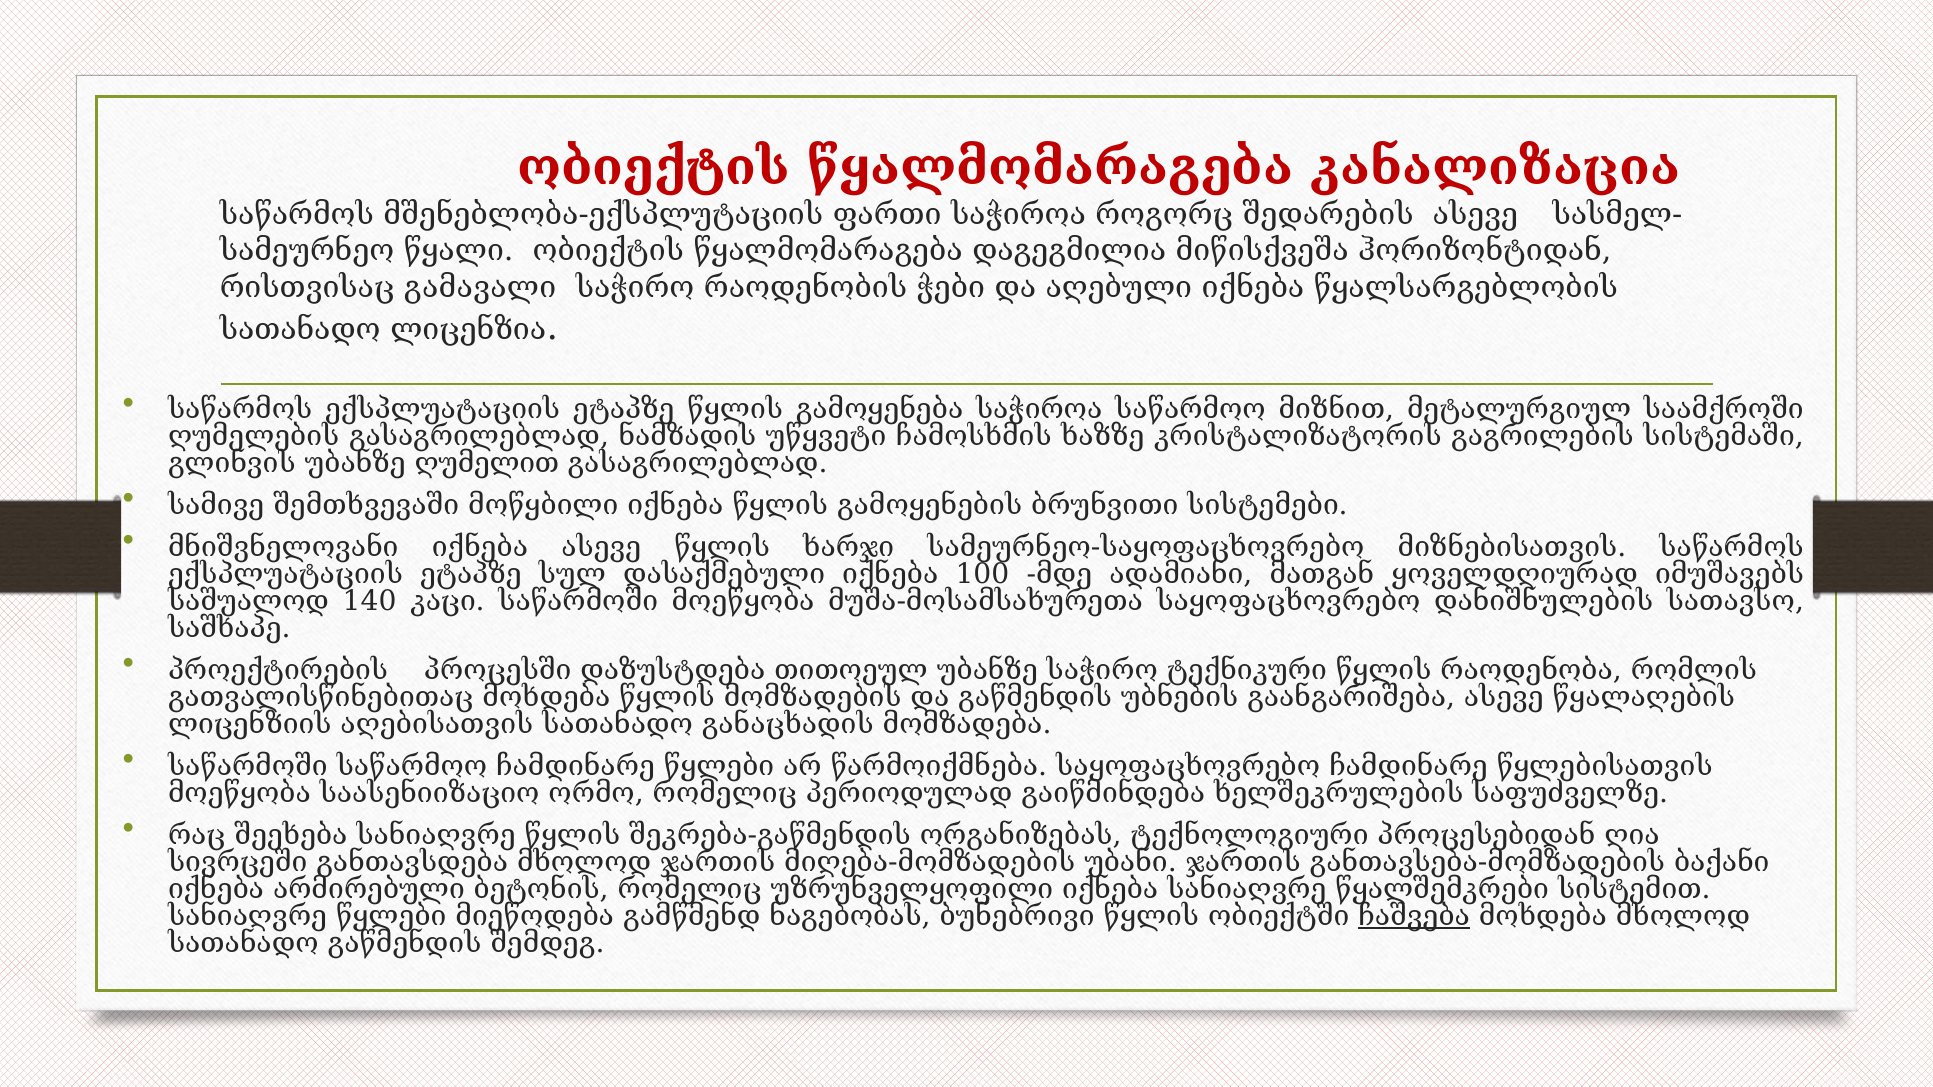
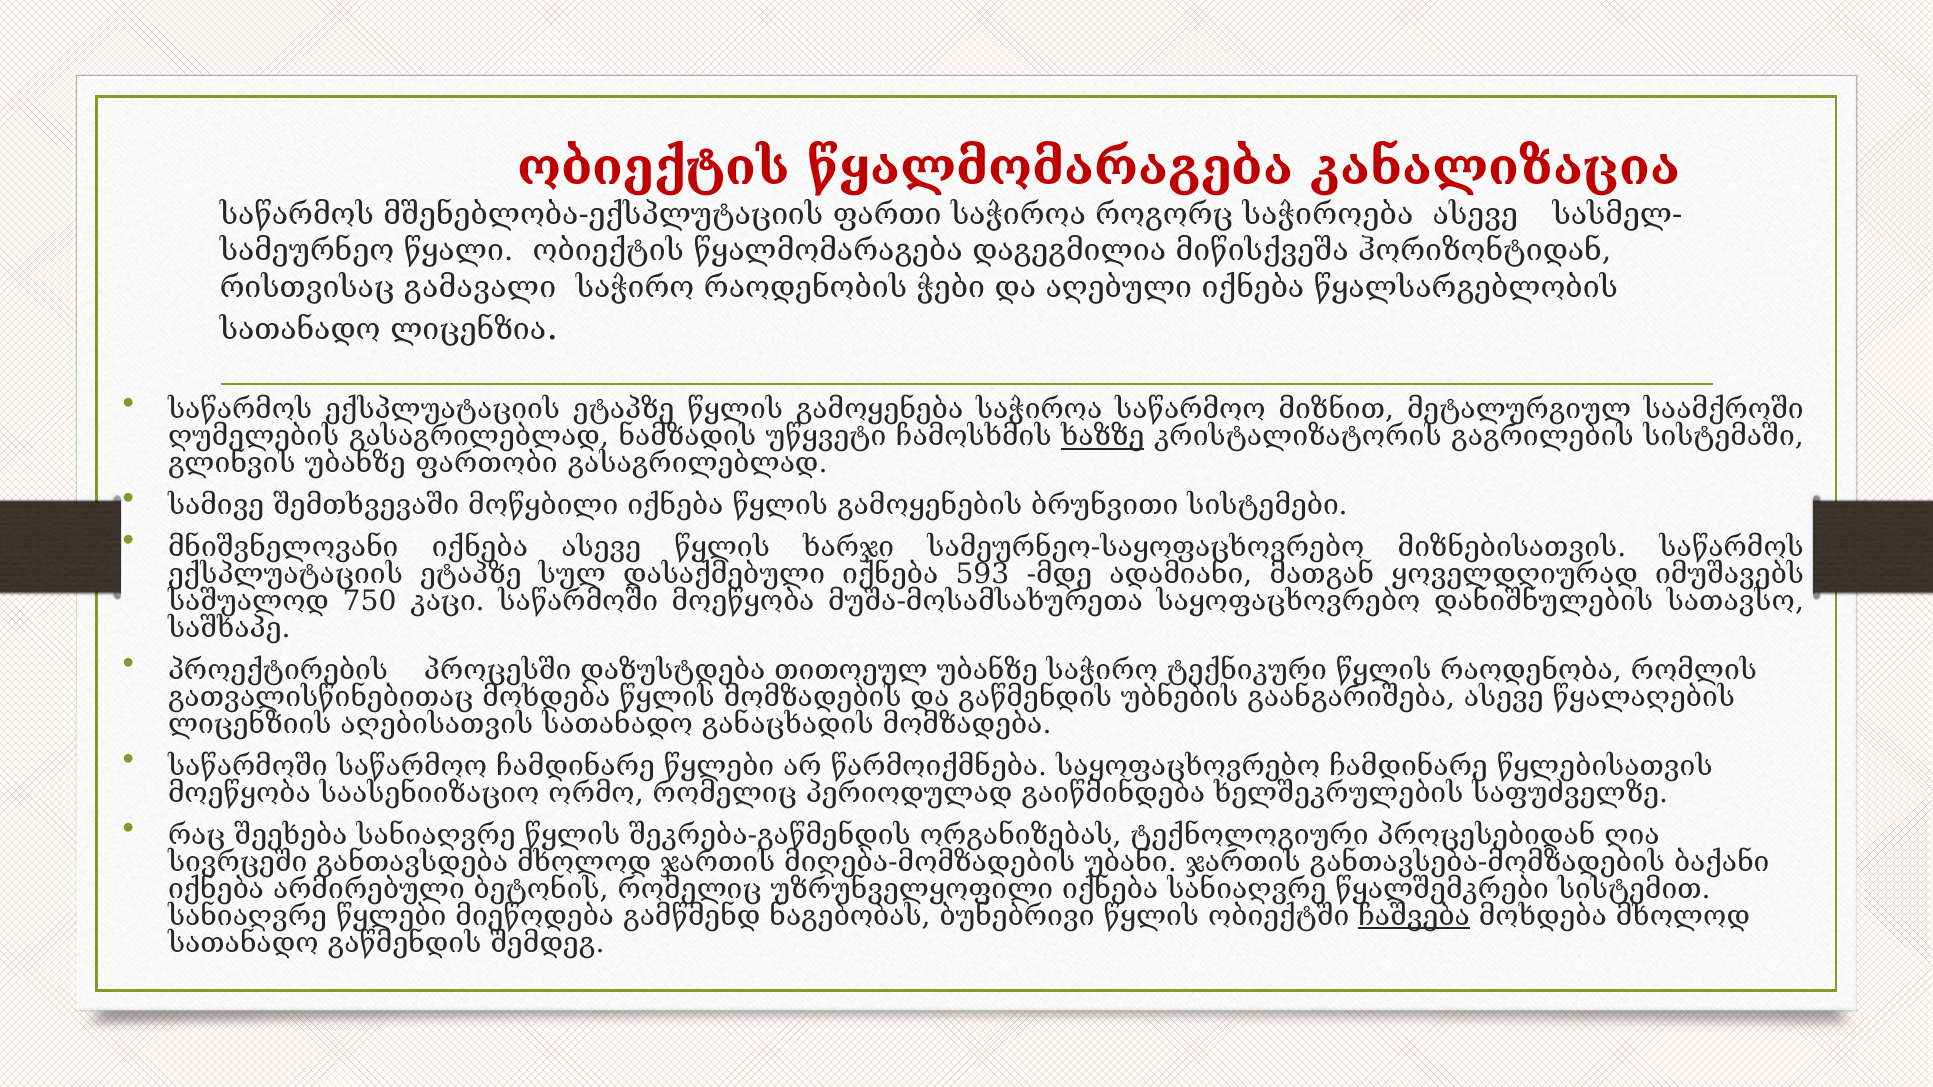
შედარების: შედარების -> საჭიროება
ხაზზე underline: none -> present
ღუმელით: ღუმელით -> ფართობი
100: 100 -> 593
140: 140 -> 750
